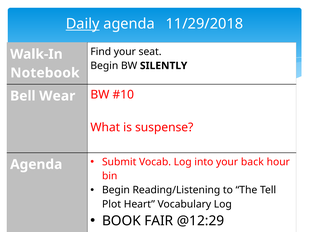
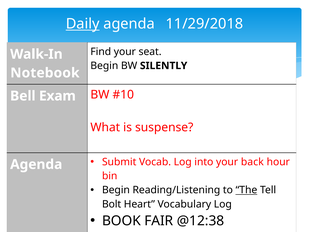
Wear: Wear -> Exam
The underline: none -> present
Plot: Plot -> Bolt
@12:29: @12:29 -> @12:38
